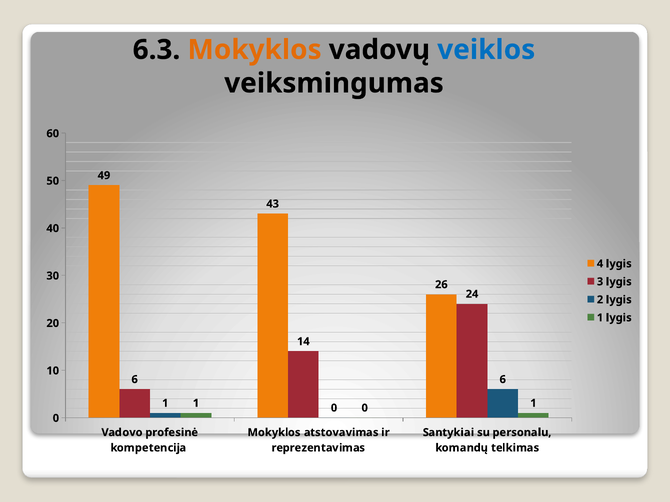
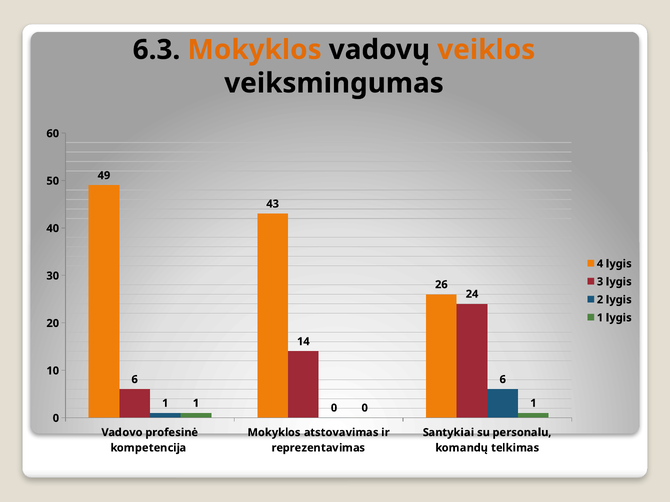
veiklos colour: blue -> orange
